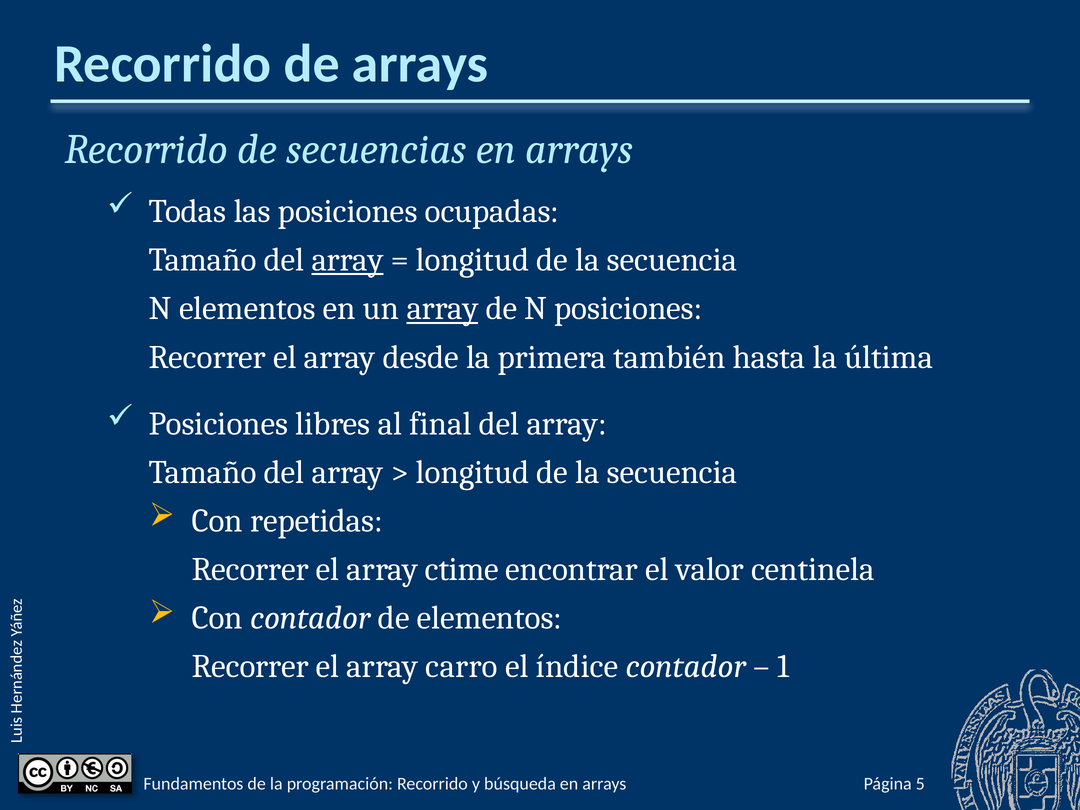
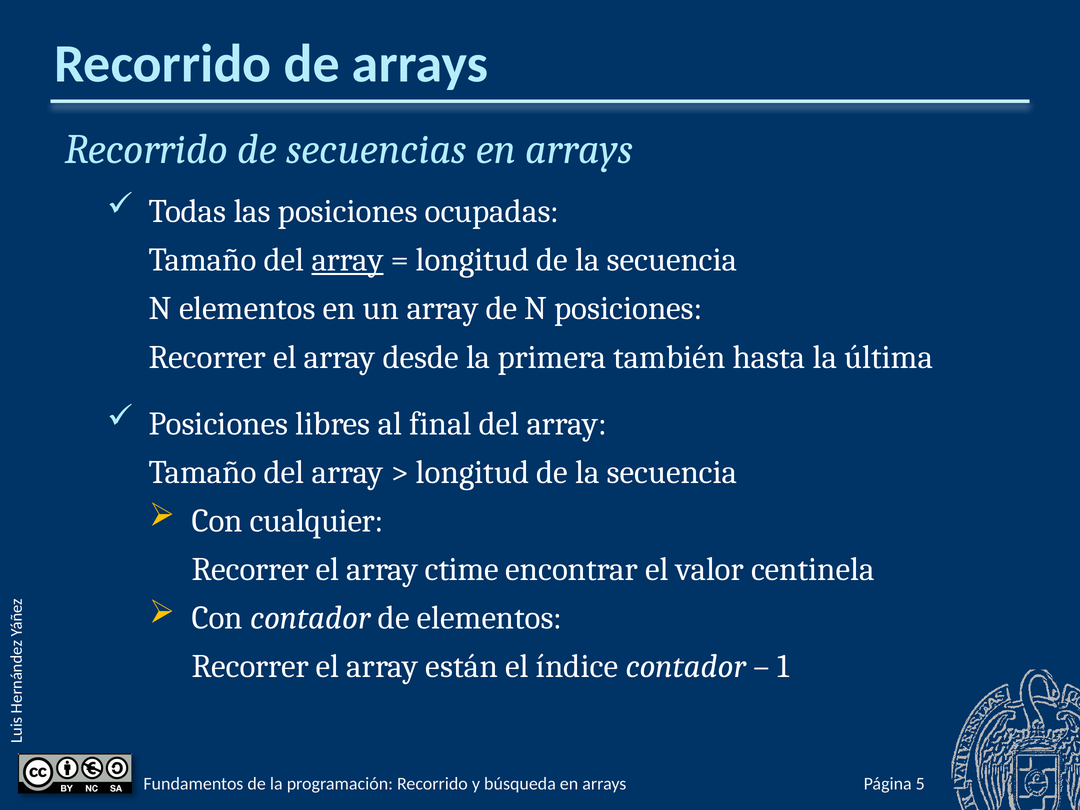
array at (443, 309) underline: present -> none
repetidas: repetidas -> cualquier
carro: carro -> están
